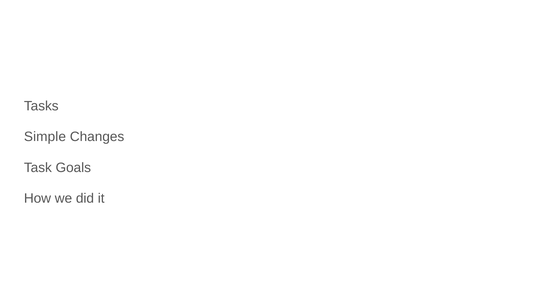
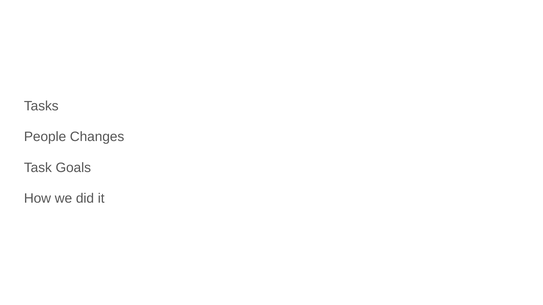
Simple: Simple -> People
